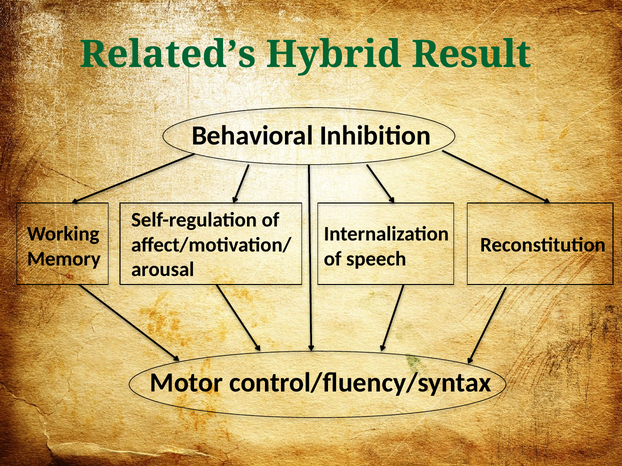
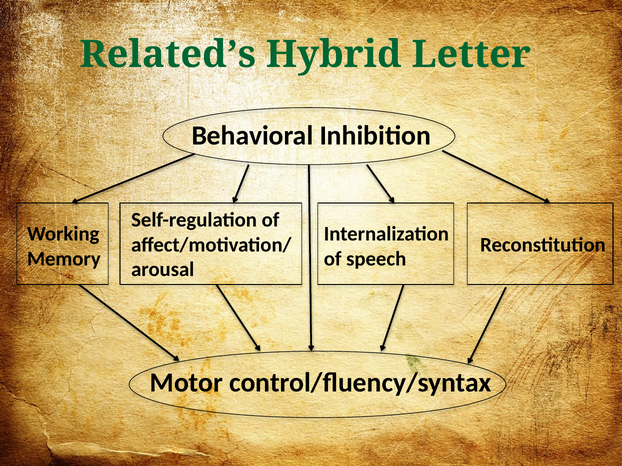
Result: Result -> Letter
